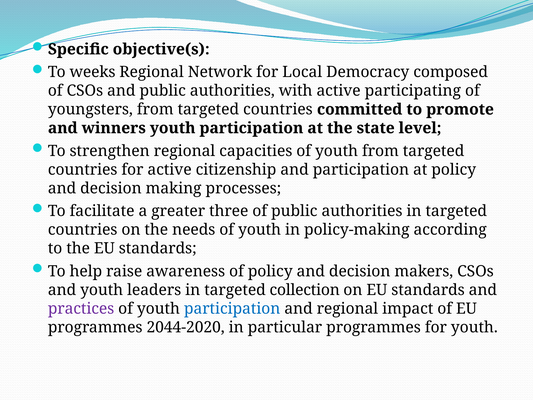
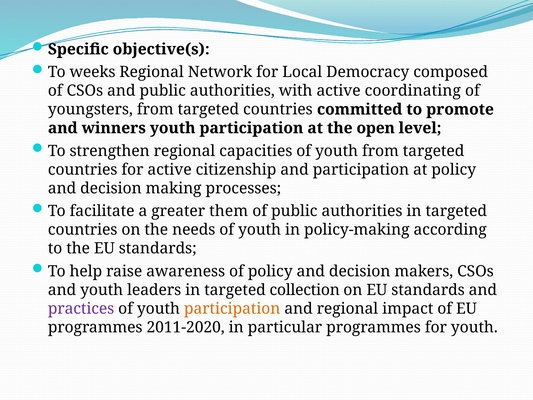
participating: participating -> coordinating
state: state -> open
three: three -> them
participation at (232, 308) colour: blue -> orange
2044-2020: 2044-2020 -> 2011-2020
